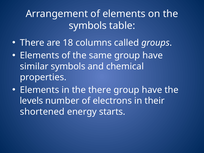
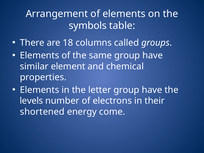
similar symbols: symbols -> element
the there: there -> letter
starts: starts -> come
